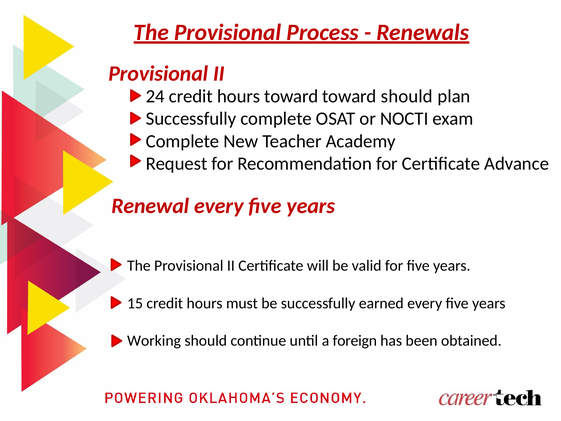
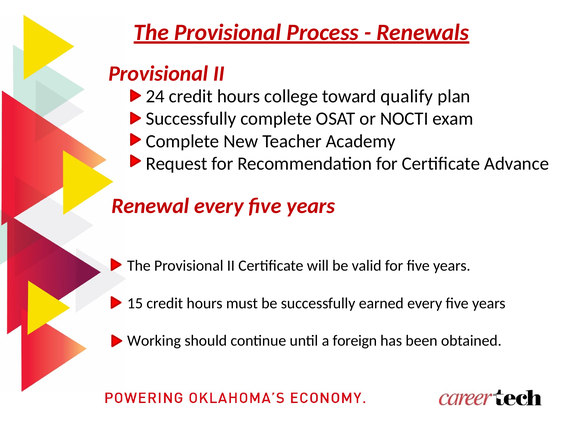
hours toward: toward -> college
toward should: should -> qualify
